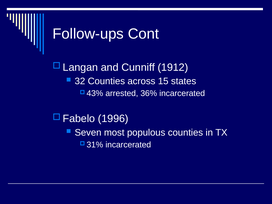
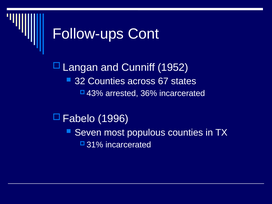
1912: 1912 -> 1952
15: 15 -> 67
